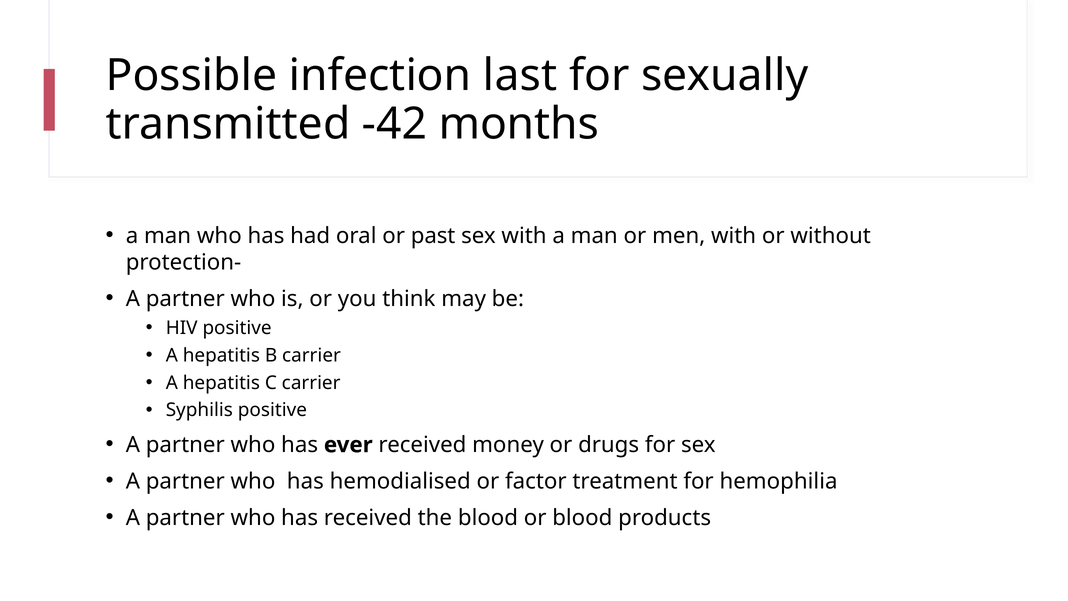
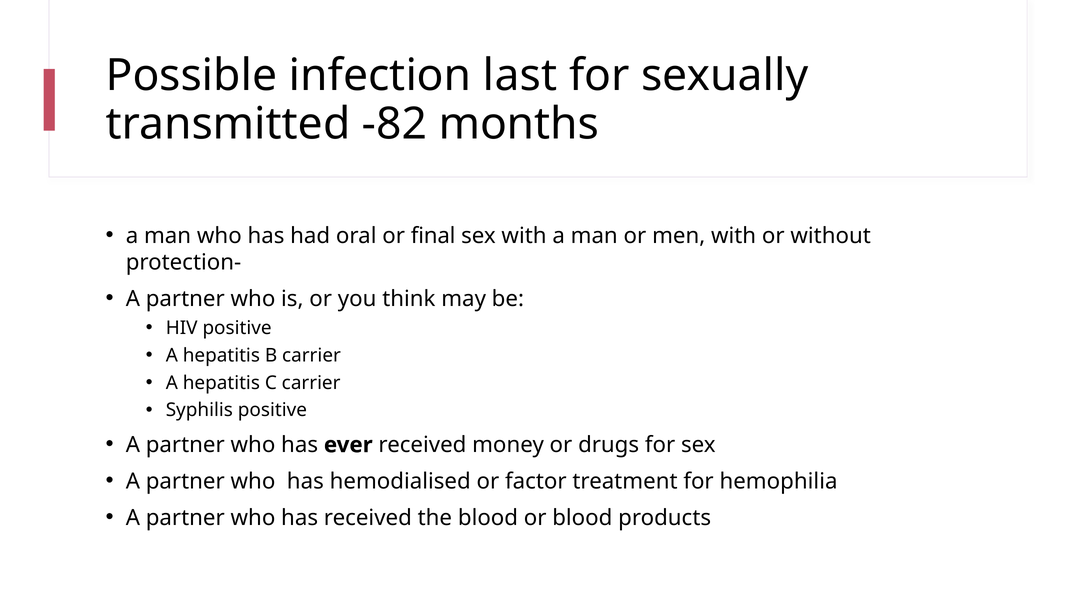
-42: -42 -> -82
past: past -> final
